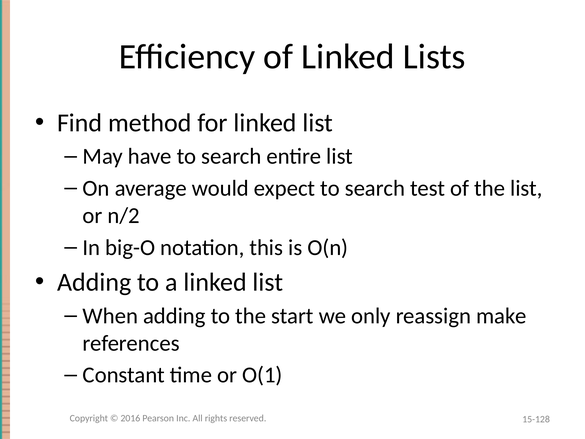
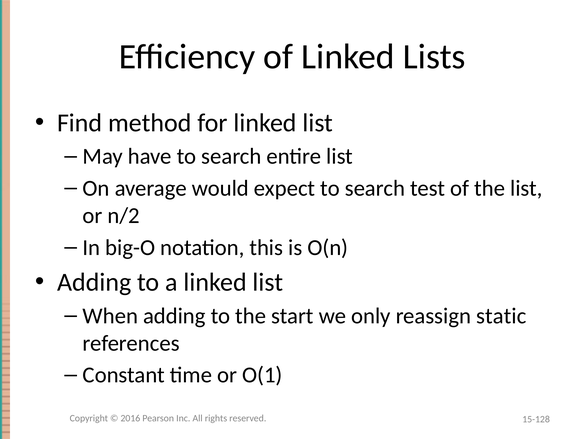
make: make -> static
